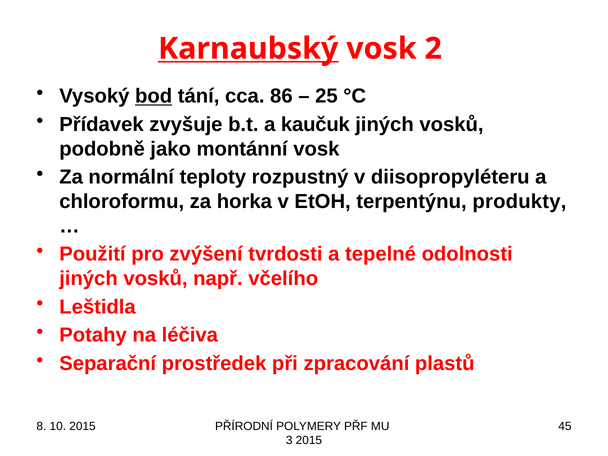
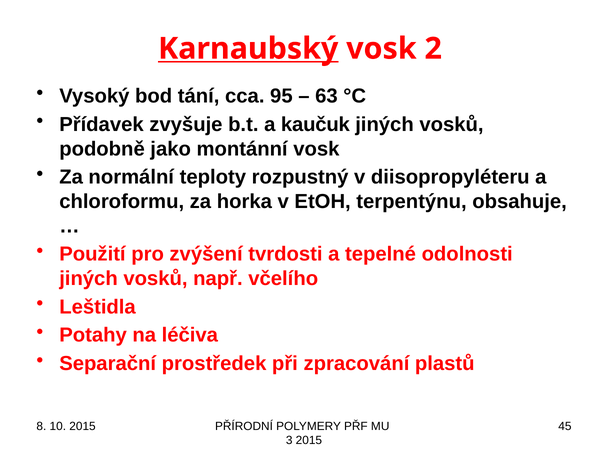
bod underline: present -> none
86: 86 -> 95
25: 25 -> 63
produkty: produkty -> obsahuje
